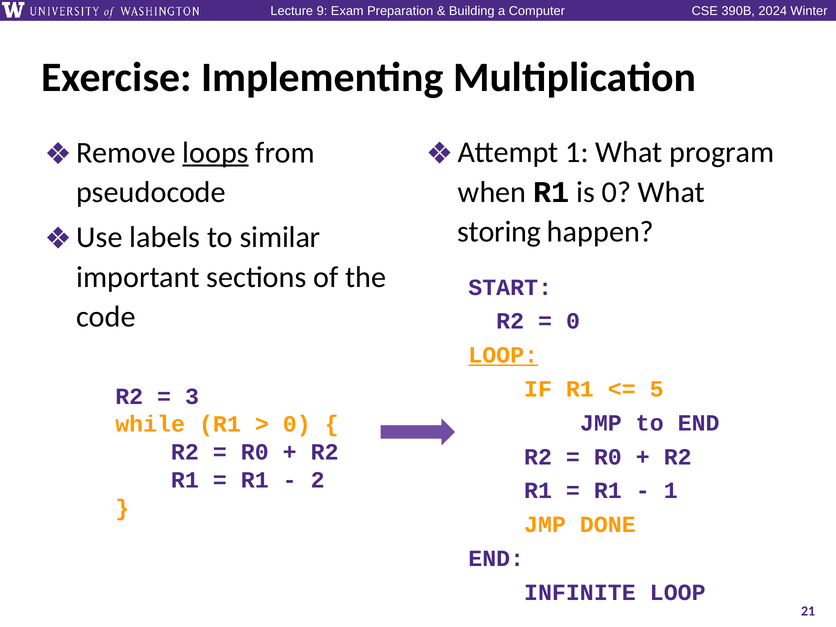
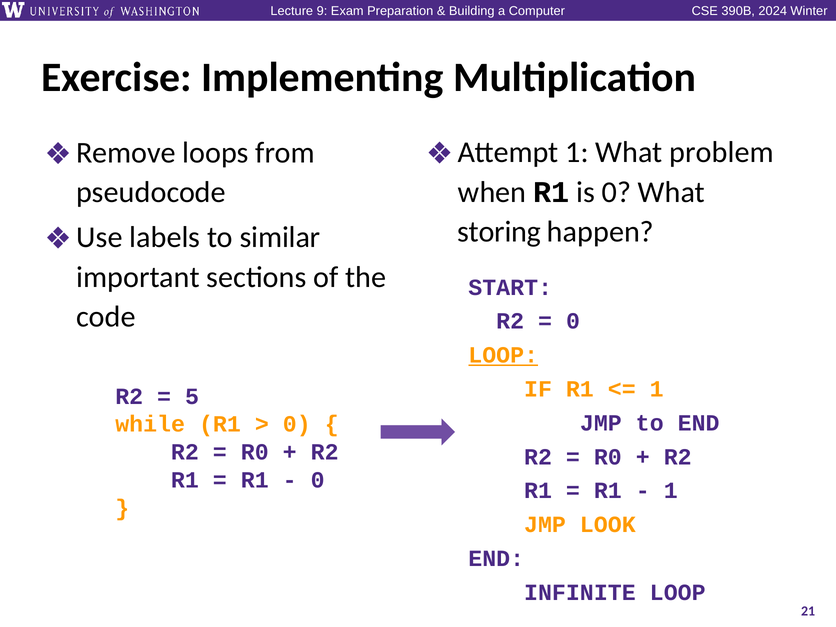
program: program -> problem
loops underline: present -> none
5 at (657, 389): 5 -> 1
3: 3 -> 5
2 at (318, 480): 2 -> 0
DONE: DONE -> LOOK
